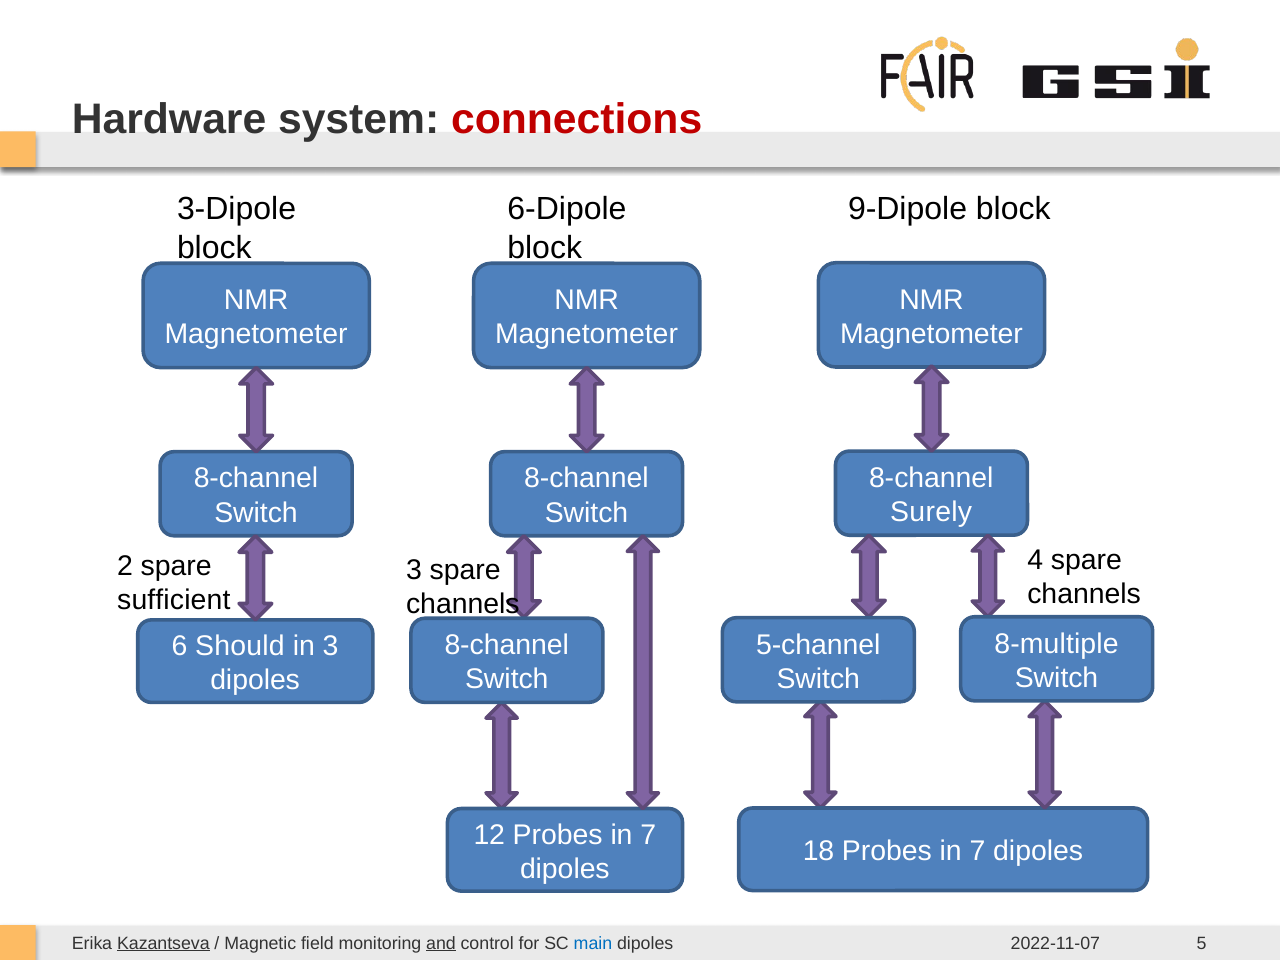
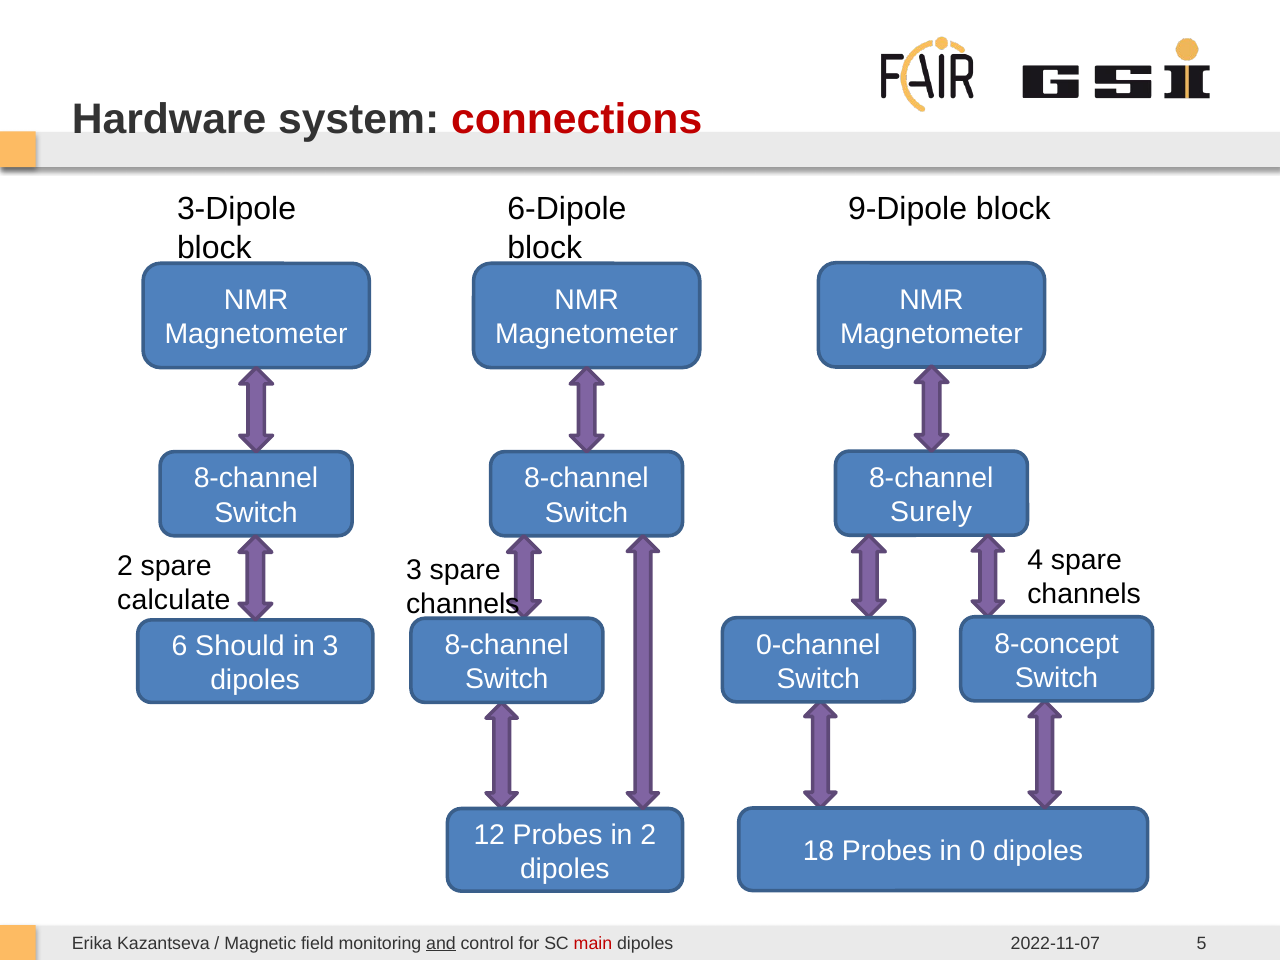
sufficient: sufficient -> calculate
8-multiple: 8-multiple -> 8-concept
5-channel: 5-channel -> 0-channel
12 Probes in 7: 7 -> 2
18 Probes in 7: 7 -> 0
Kazantseva underline: present -> none
main colour: blue -> red
